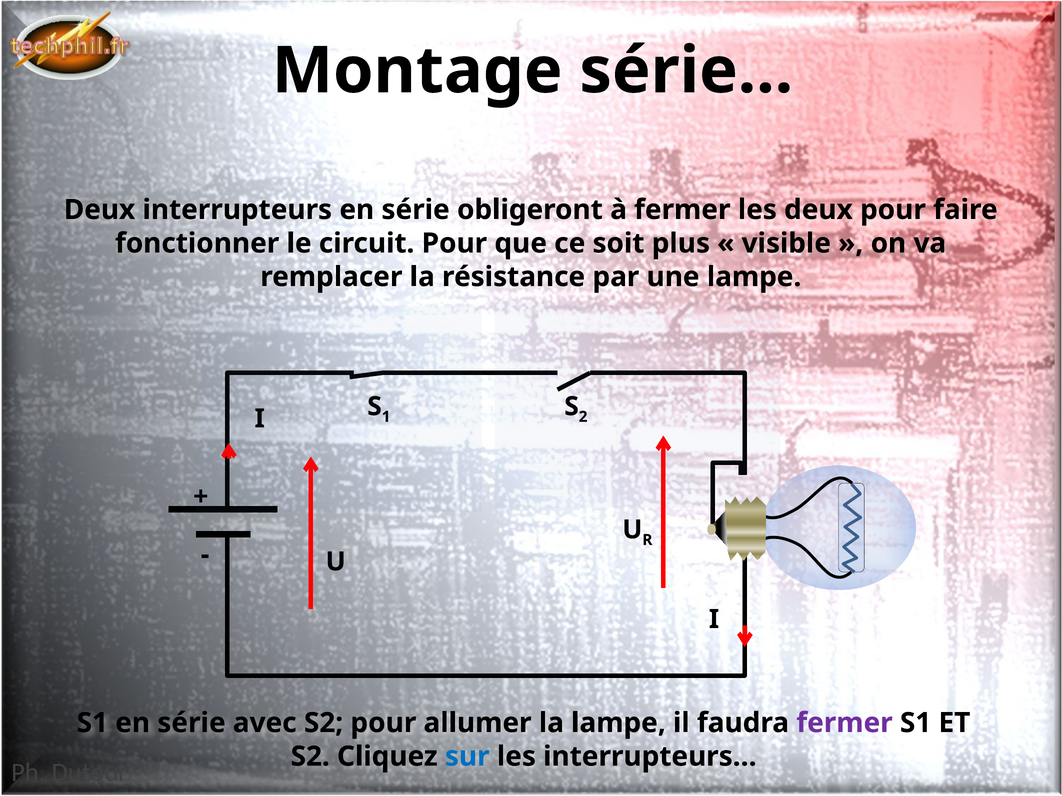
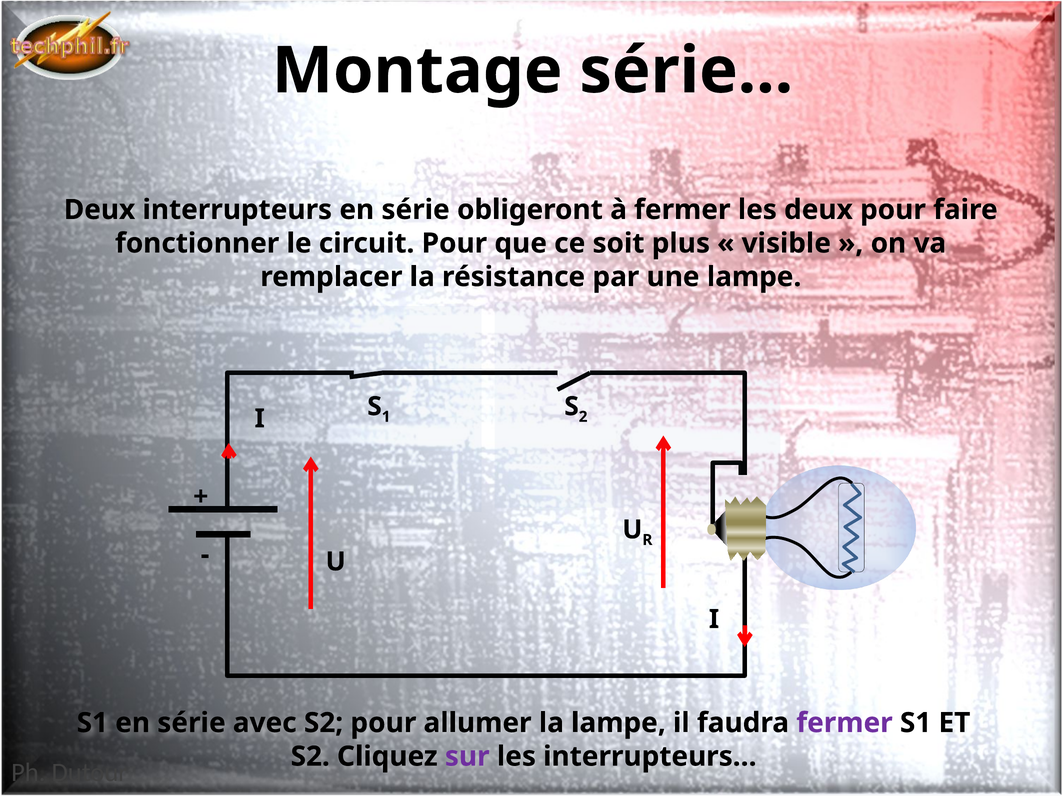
sur colour: blue -> purple
